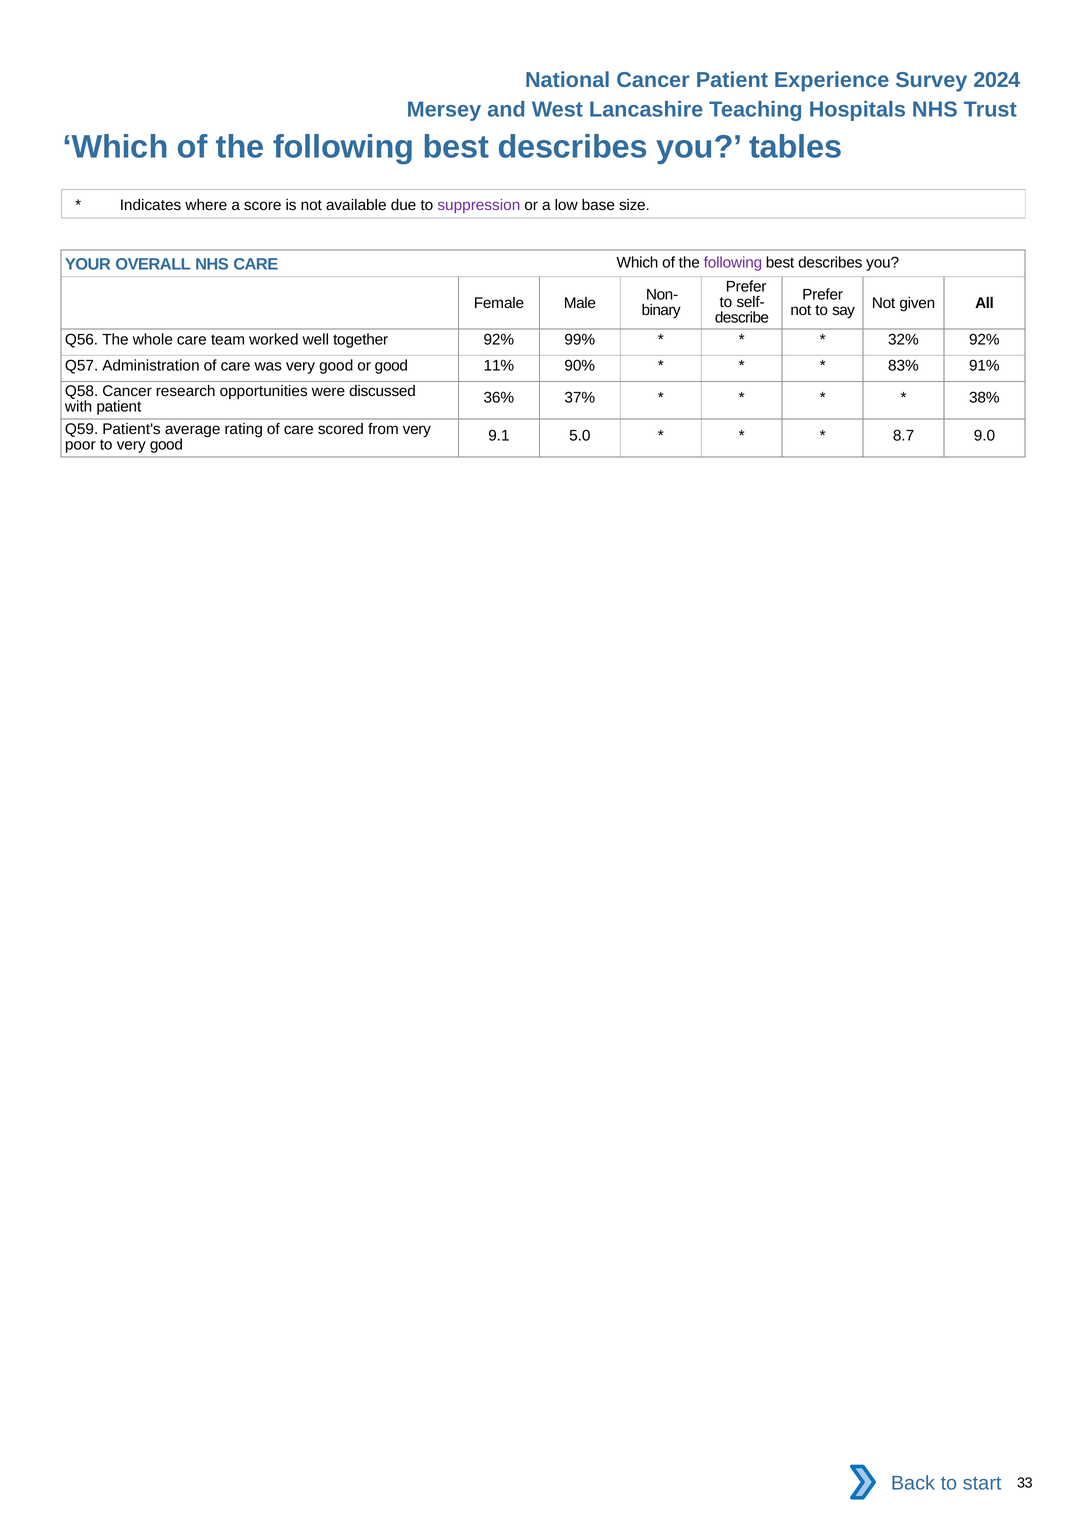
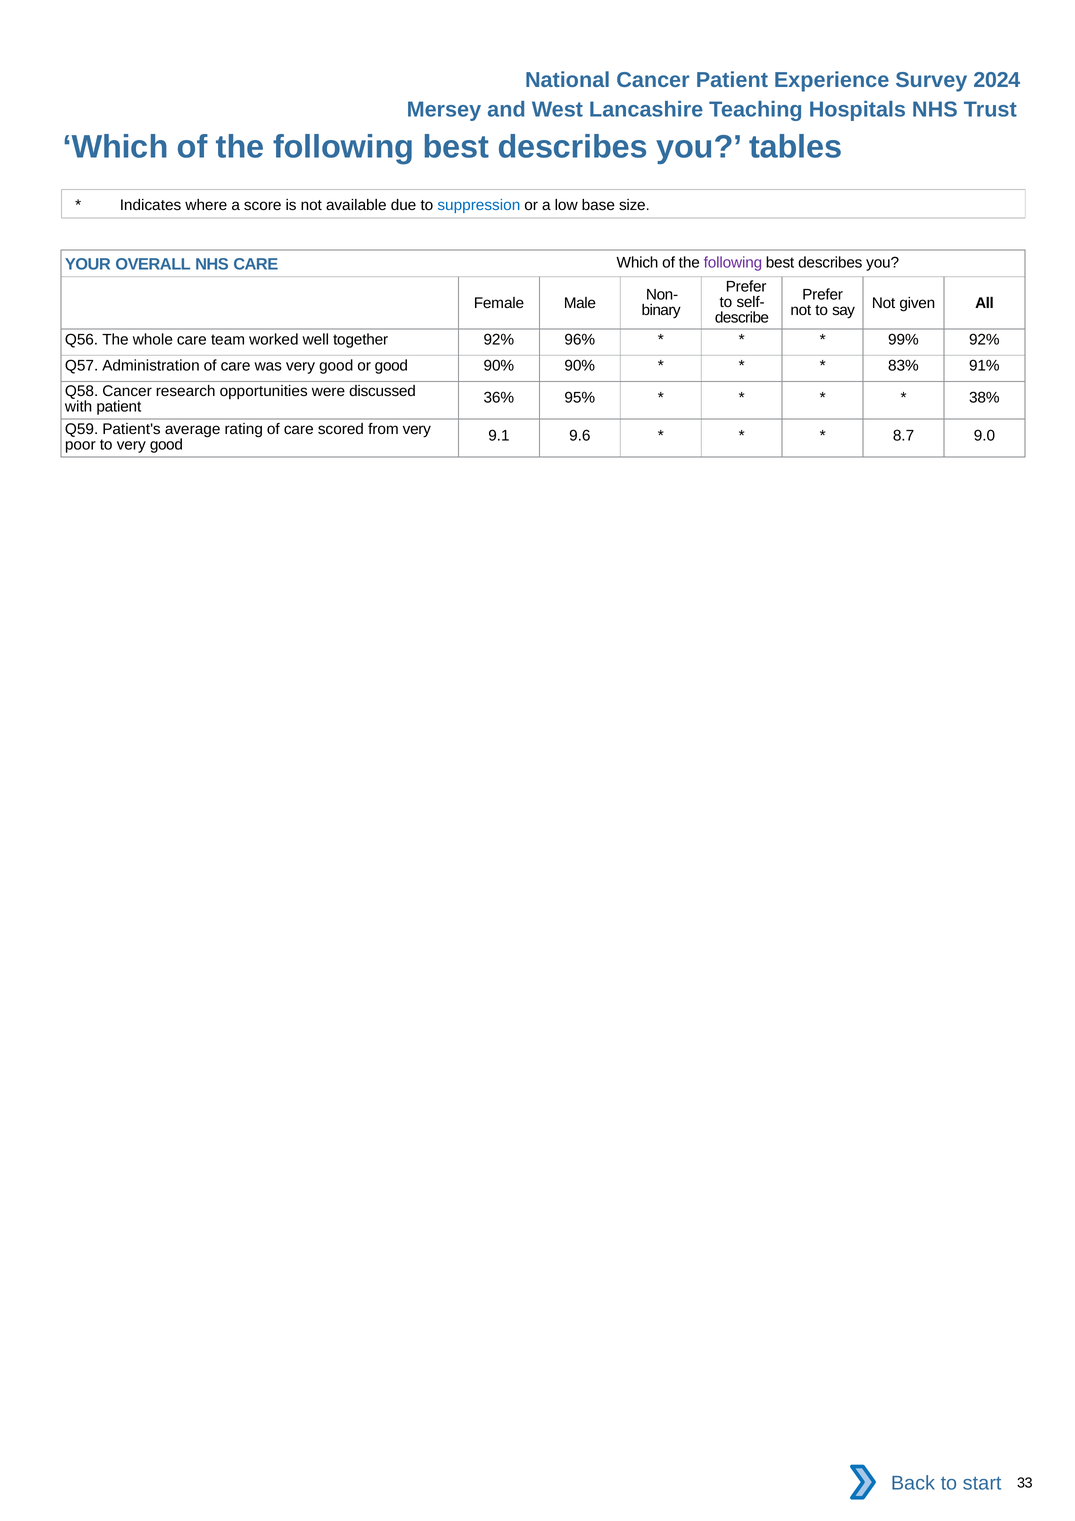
suppression colour: purple -> blue
99%: 99% -> 96%
32%: 32% -> 99%
good 11%: 11% -> 90%
37%: 37% -> 95%
5.0: 5.0 -> 9.6
